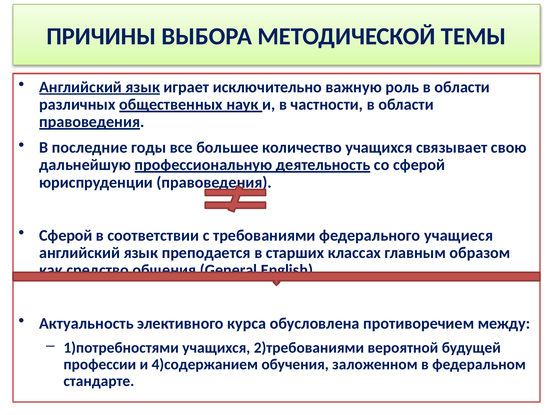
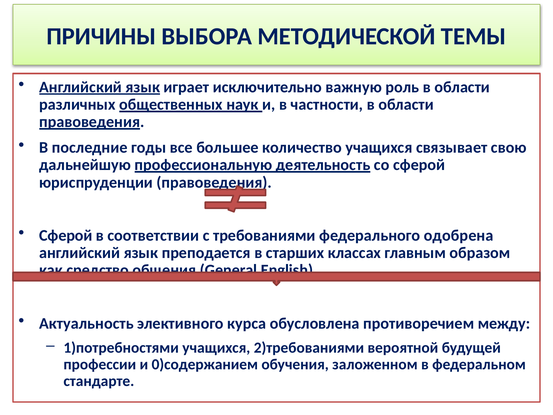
учащиеся: учащиеся -> одобрена
4)содержанием: 4)содержанием -> 0)содержанием
